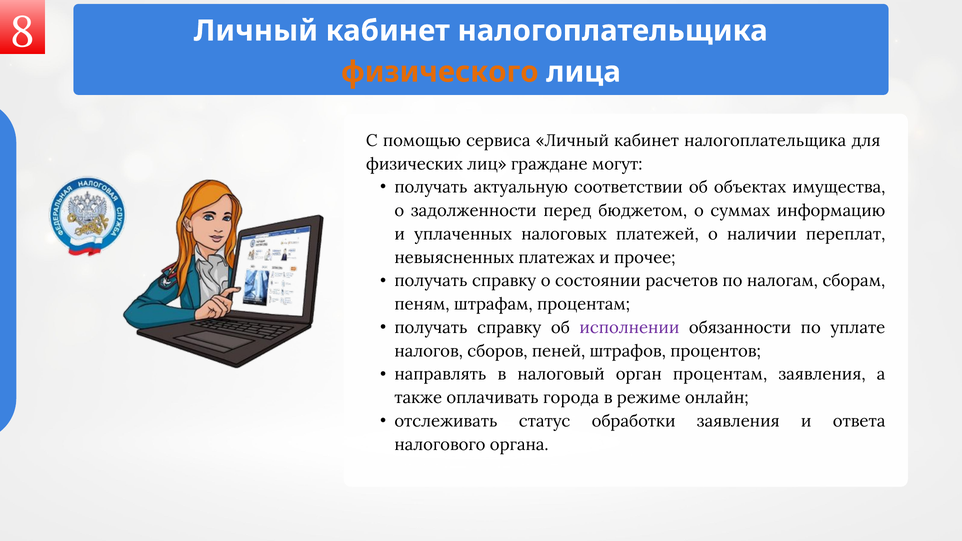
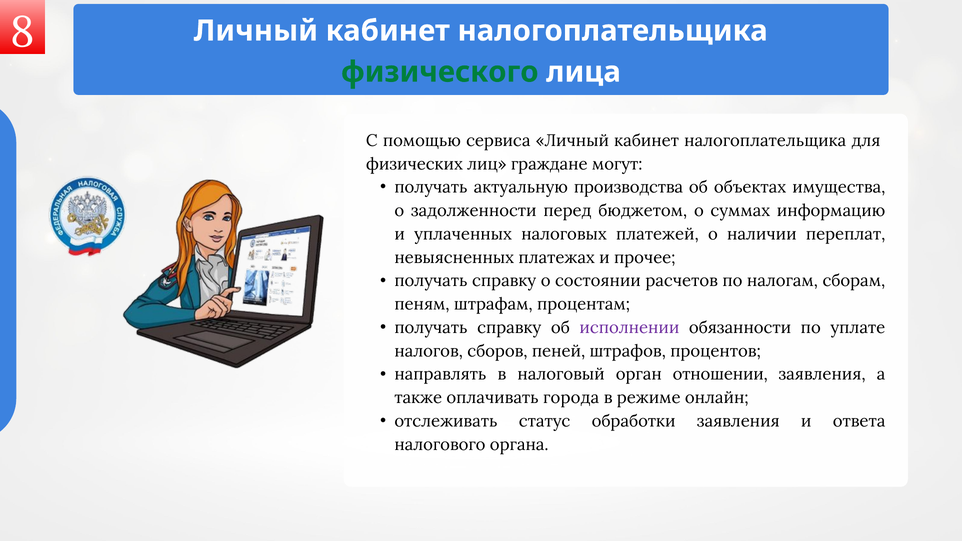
физического colour: orange -> green
соответствии: соответствии -> производства
орган процентам: процентам -> отношении
